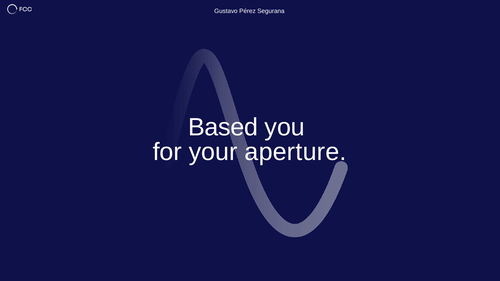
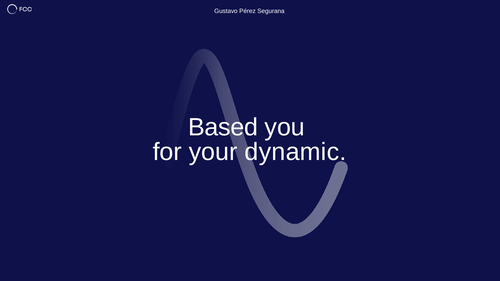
aperture: aperture -> dynamic
